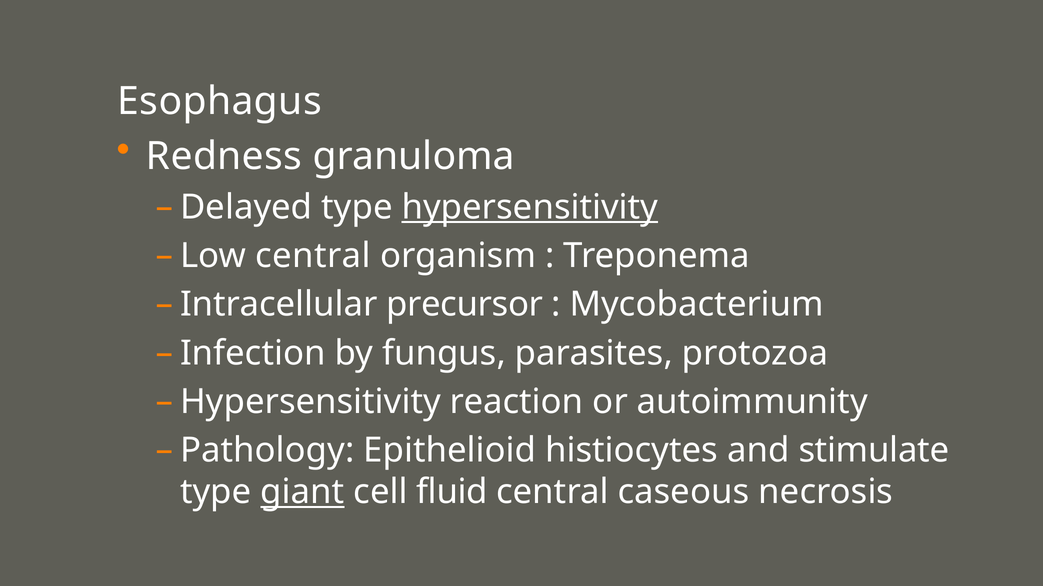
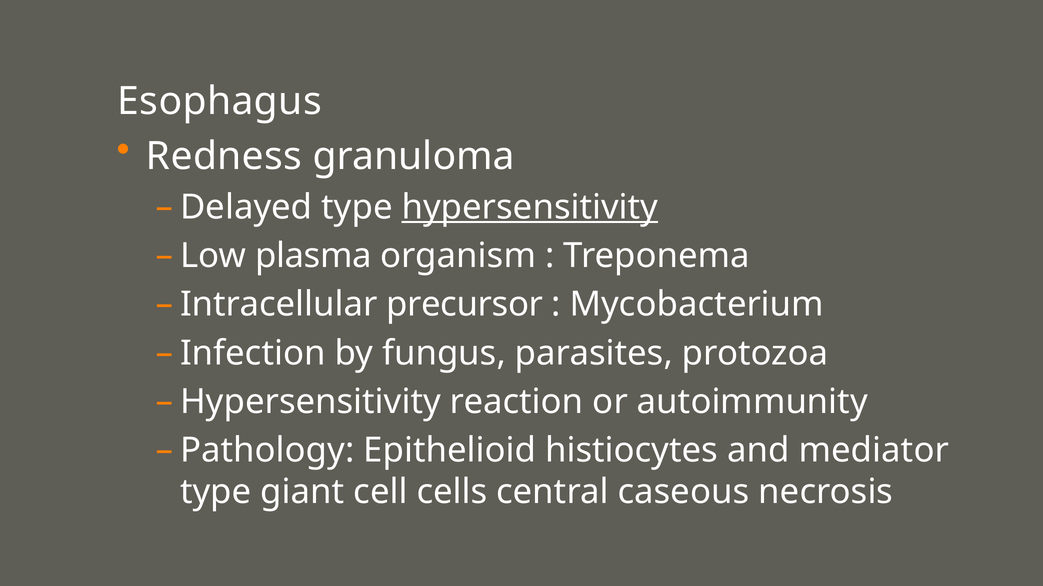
Low central: central -> plasma
stimulate: stimulate -> mediator
giant underline: present -> none
fluid: fluid -> cells
